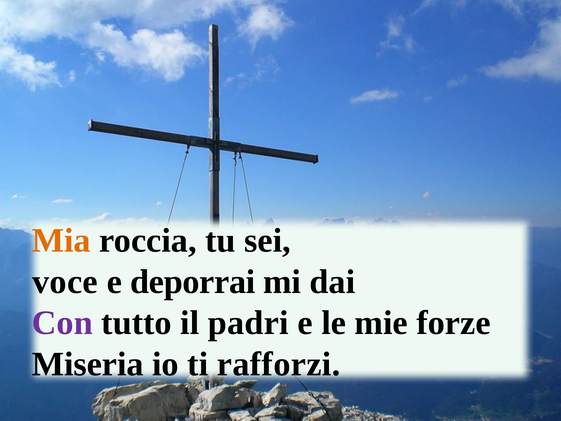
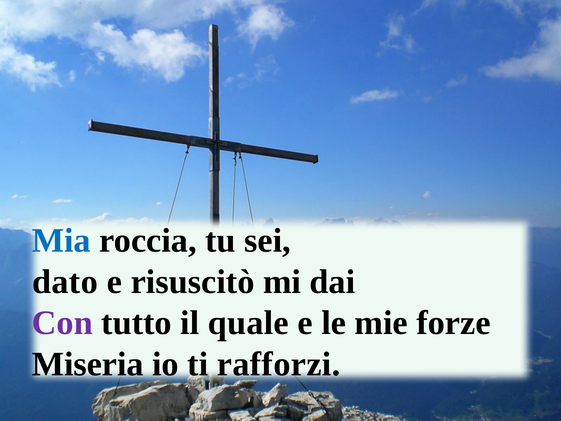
Mia colour: orange -> blue
voce: voce -> dato
deporrai: deporrai -> risuscitò
padri: padri -> quale
